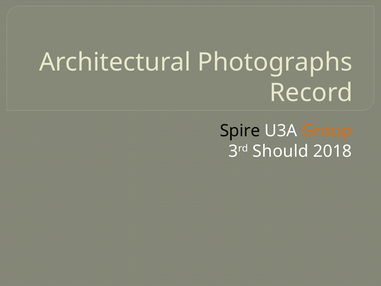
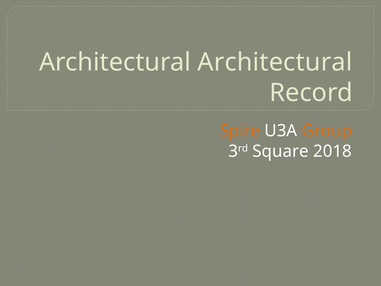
Architectural Photographs: Photographs -> Architectural
Spire colour: black -> orange
Should: Should -> Square
